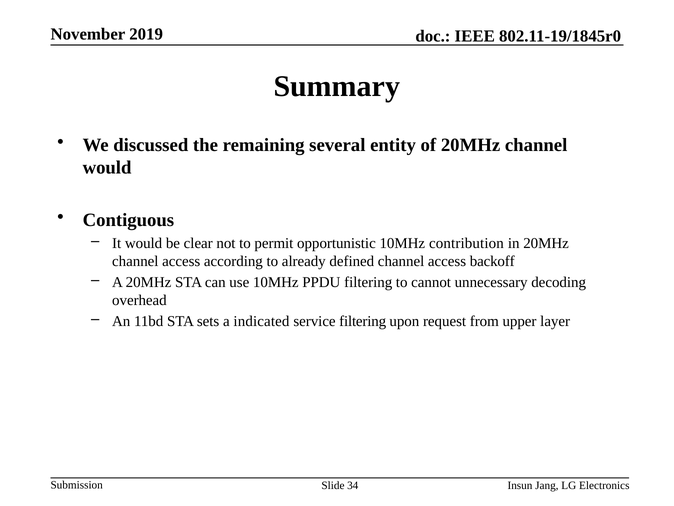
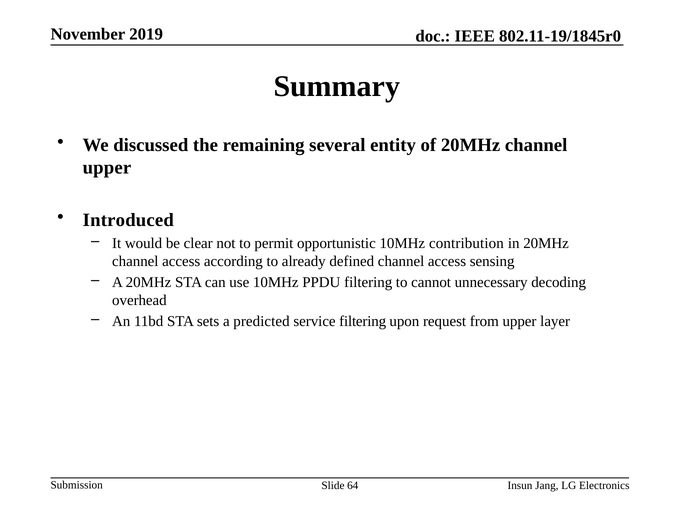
would at (107, 168): would -> upper
Contiguous: Contiguous -> Introduced
backoff: backoff -> sensing
indicated: indicated -> predicted
34: 34 -> 64
